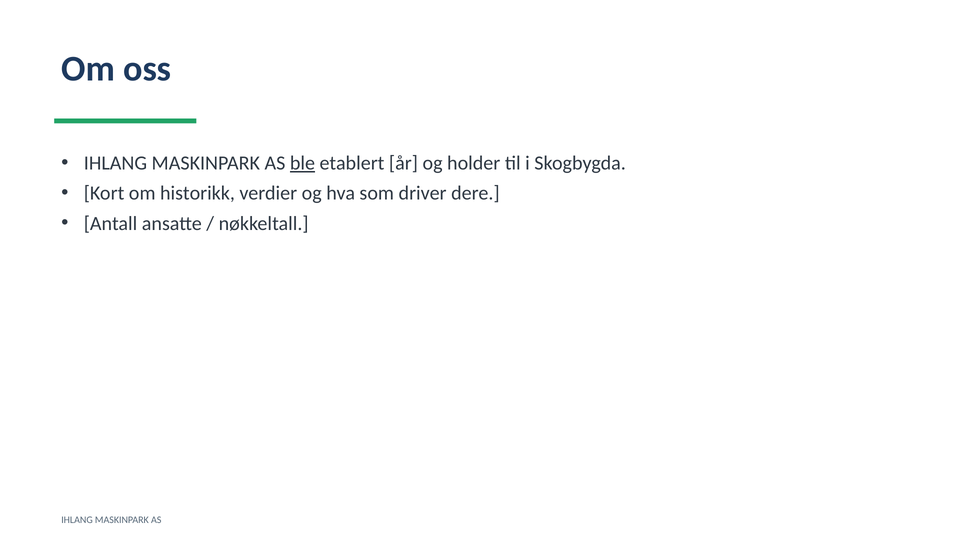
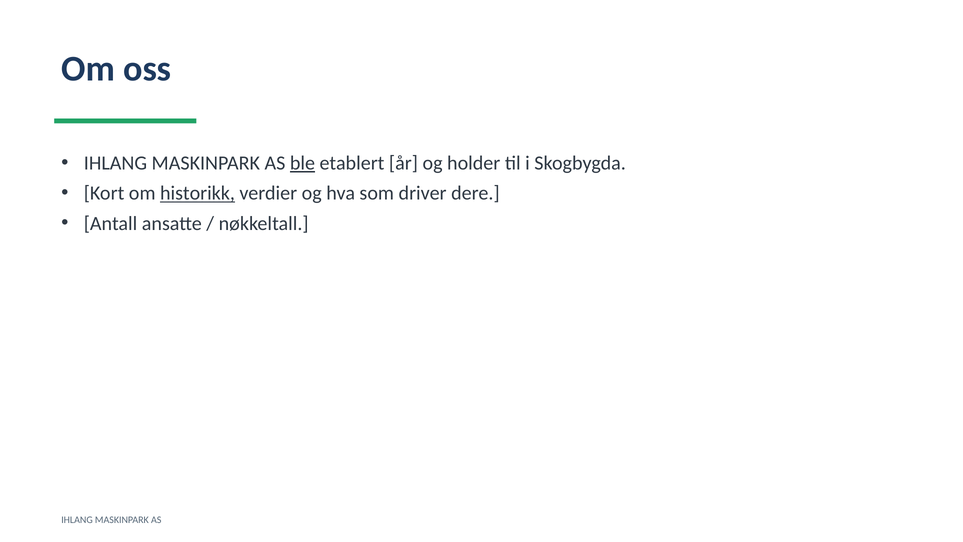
historikk underline: none -> present
